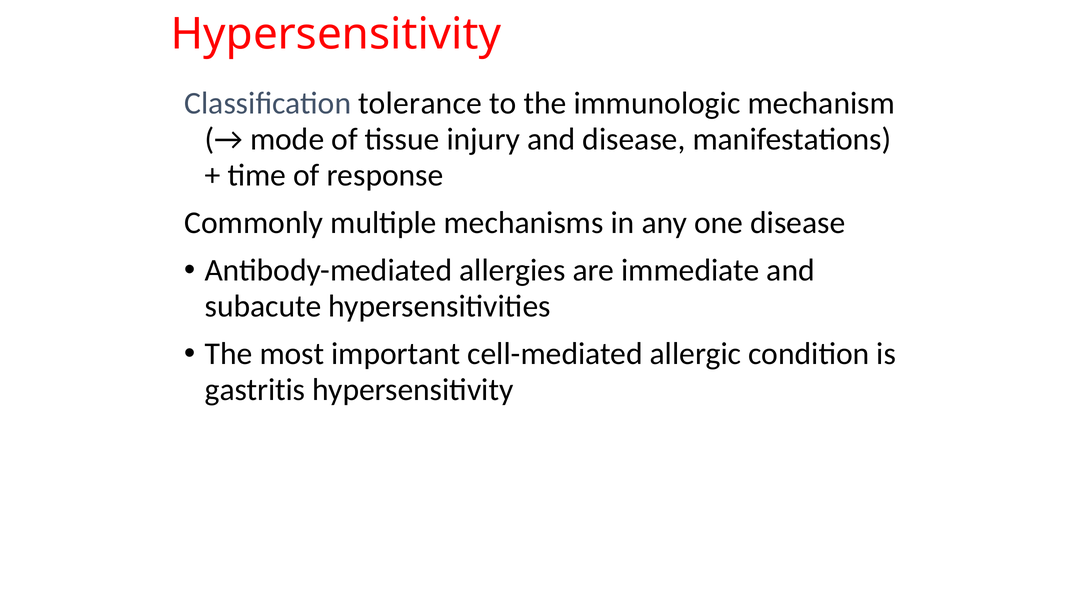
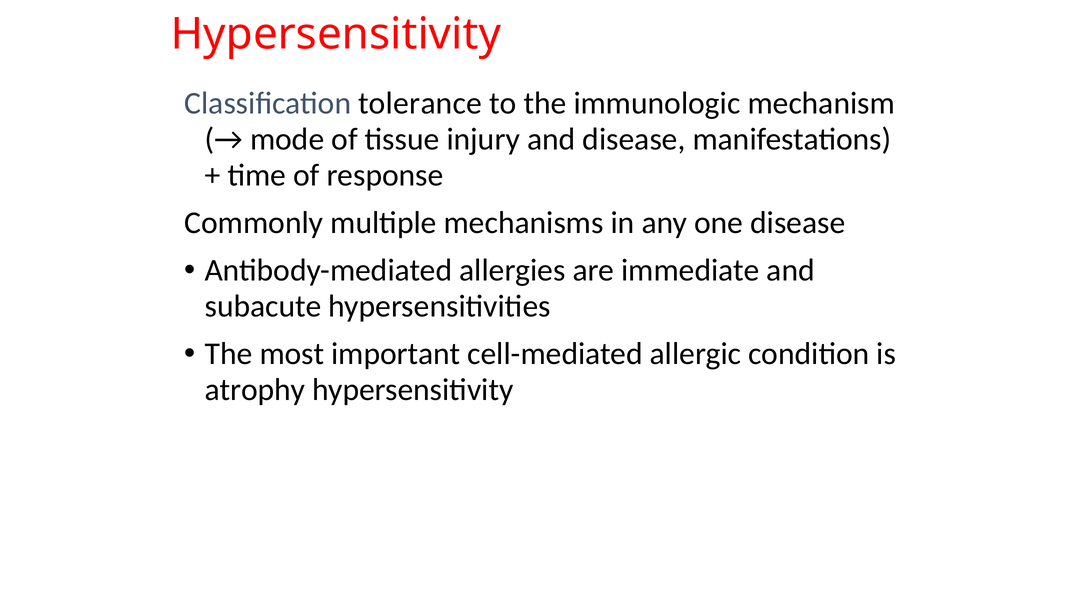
gastritis: gastritis -> atrophy
